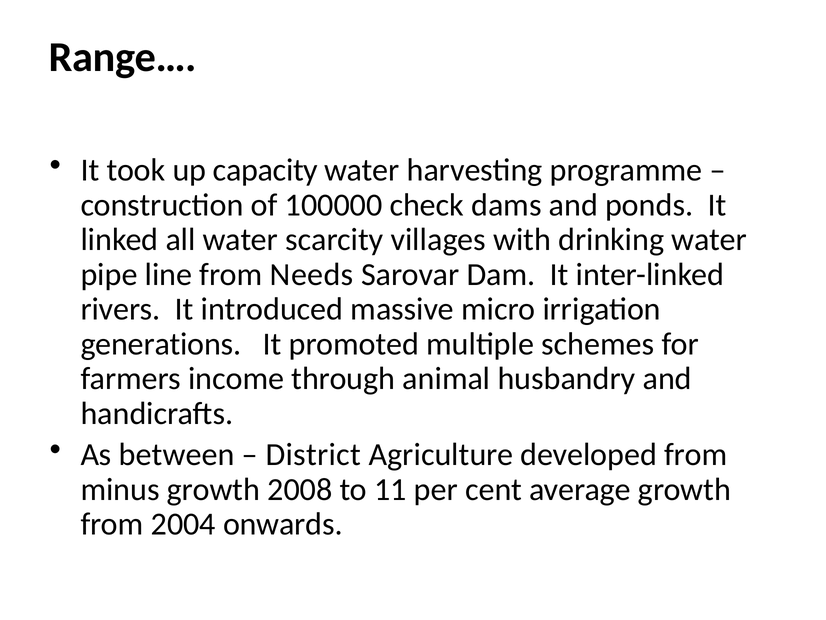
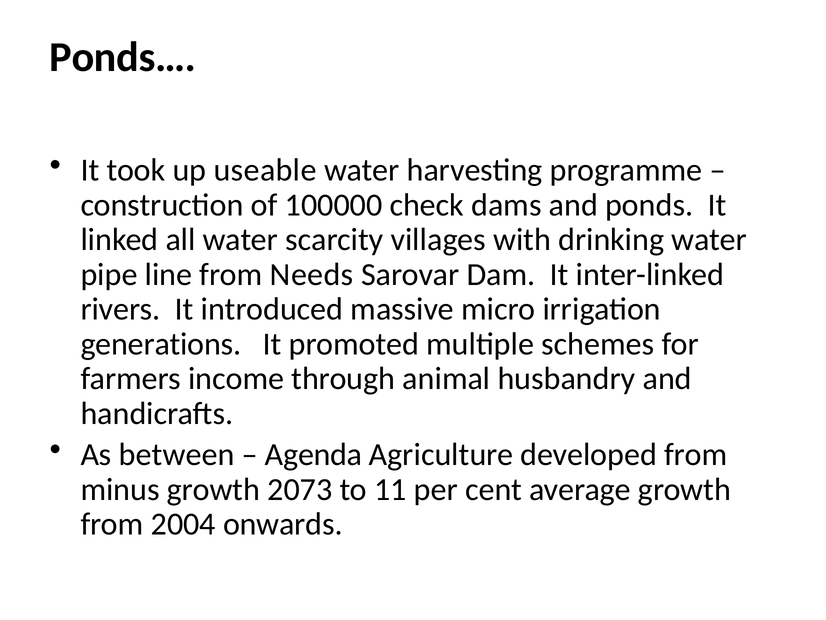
Range…: Range… -> Ponds…
capacity: capacity -> useable
District: District -> Agenda
2008: 2008 -> 2073
